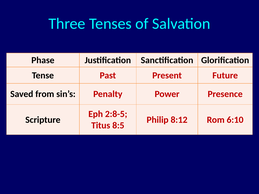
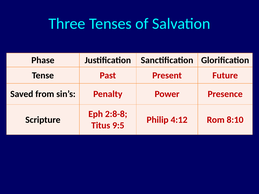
2:8-5: 2:8-5 -> 2:8-8
8:12: 8:12 -> 4:12
6:10: 6:10 -> 8:10
8:5: 8:5 -> 9:5
